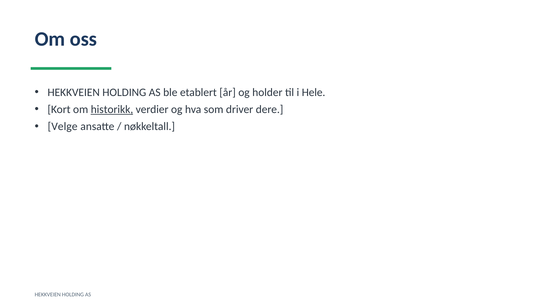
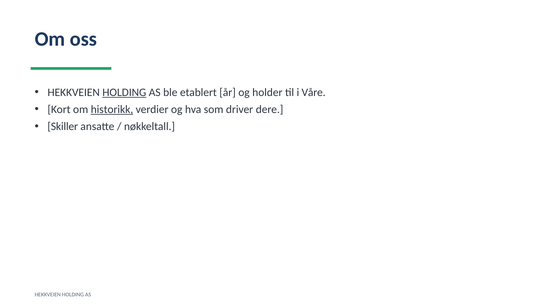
HOLDING at (124, 92) underline: none -> present
Hele: Hele -> Våre
Velge: Velge -> Skiller
